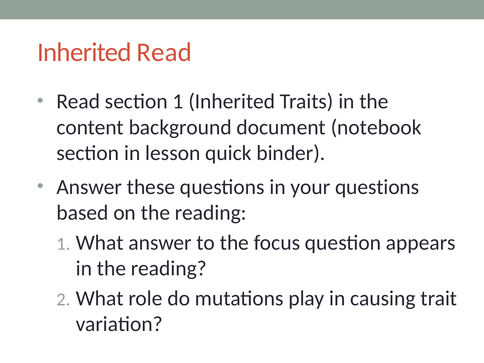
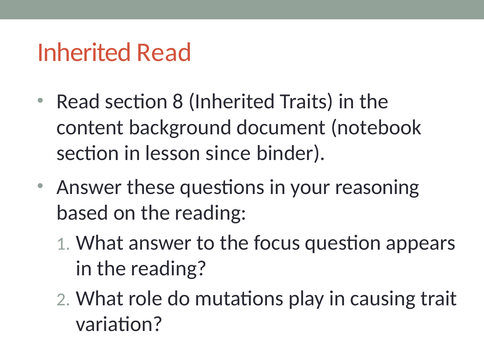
section 1: 1 -> 8
quick: quick -> since
your questions: questions -> reasoning
